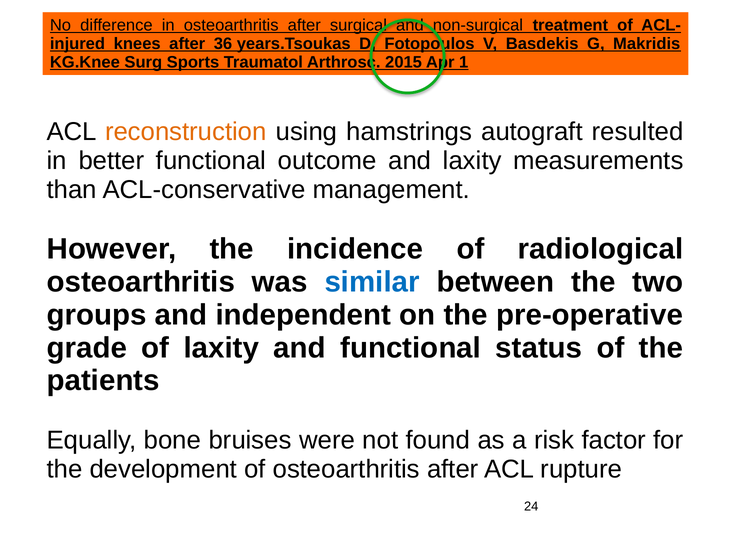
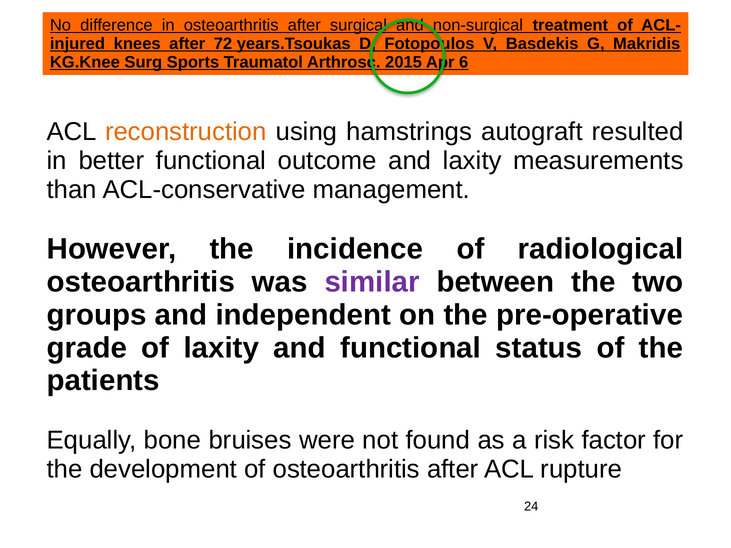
36: 36 -> 72
1: 1 -> 6
similar colour: blue -> purple
